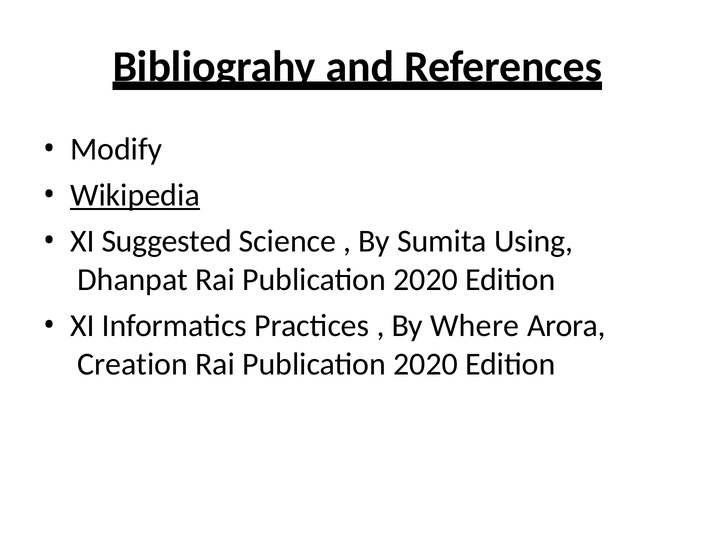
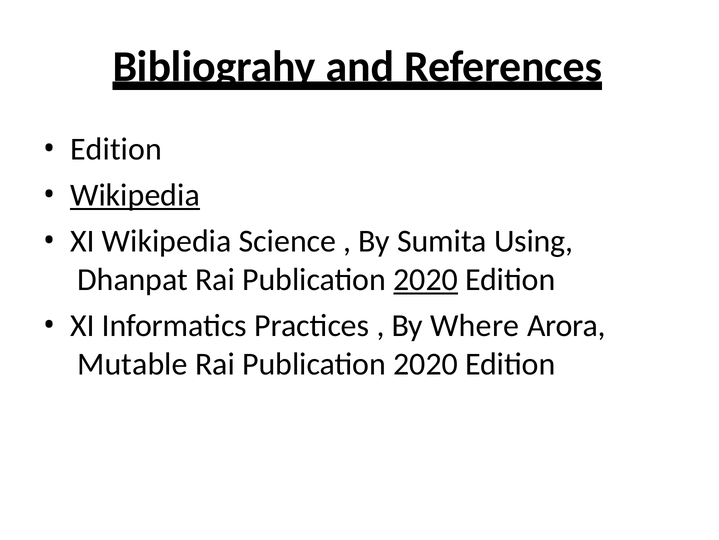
Modify at (116, 149): Modify -> Edition
XI Suggested: Suggested -> Wikipedia
2020 at (426, 279) underline: none -> present
Creation: Creation -> Mutable
